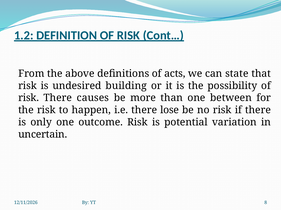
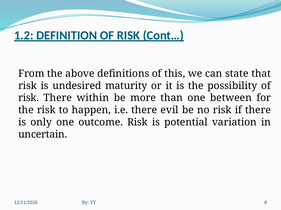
acts: acts -> this
building: building -> maturity
causes: causes -> within
lose: lose -> evil
